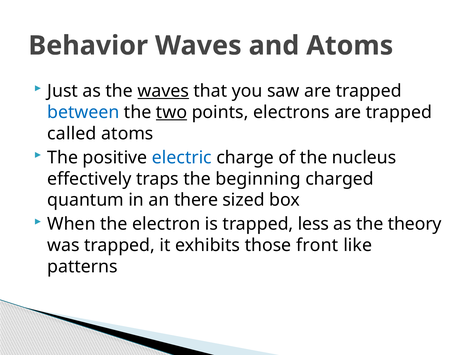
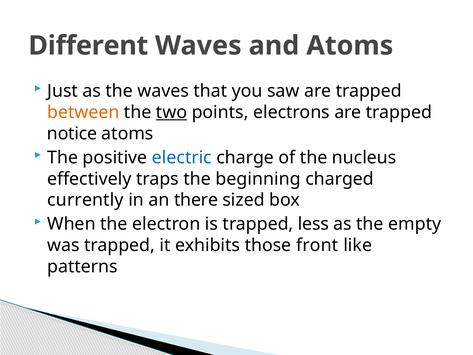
Behavior: Behavior -> Different
waves at (163, 91) underline: present -> none
between colour: blue -> orange
called: called -> notice
quantum: quantum -> currently
theory: theory -> empty
